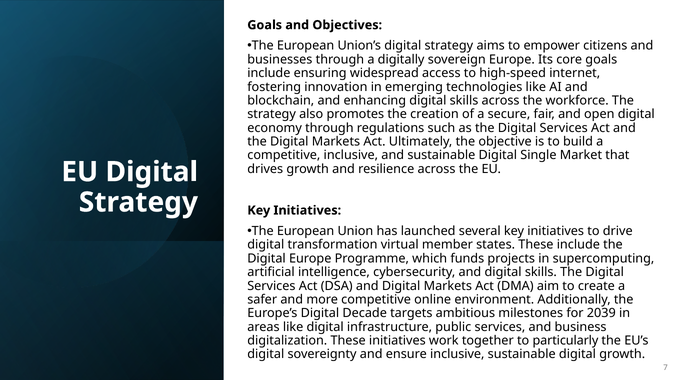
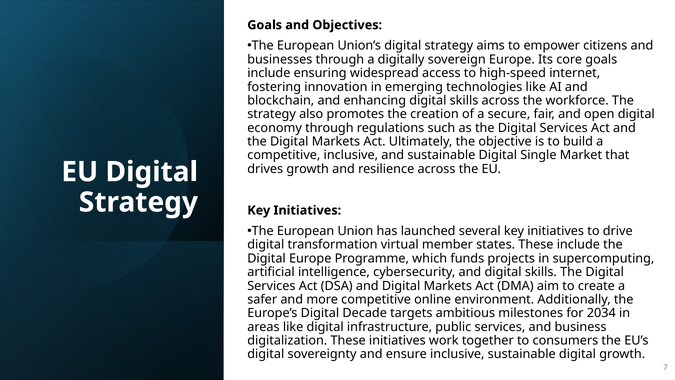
2039: 2039 -> 2034
particularly: particularly -> consumers
